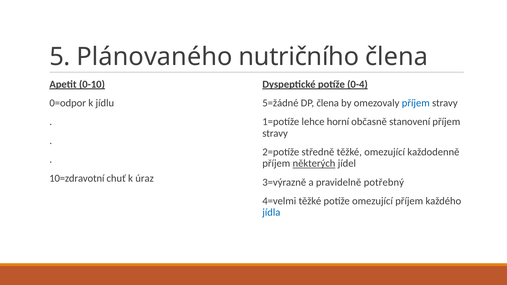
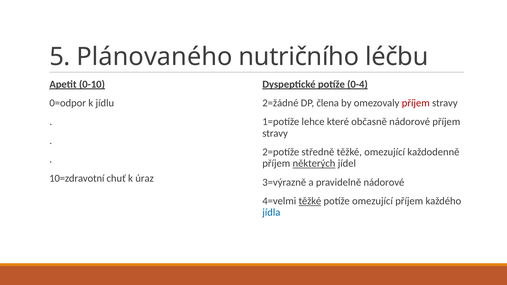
nutričního člena: člena -> léčbu
5=žádné: 5=žádné -> 2=žádné
příjem at (416, 103) colour: blue -> red
horní: horní -> které
občasně stanovení: stanovení -> nádorové
pravidelně potřebný: potřebný -> nádorové
těžké at (310, 201) underline: none -> present
